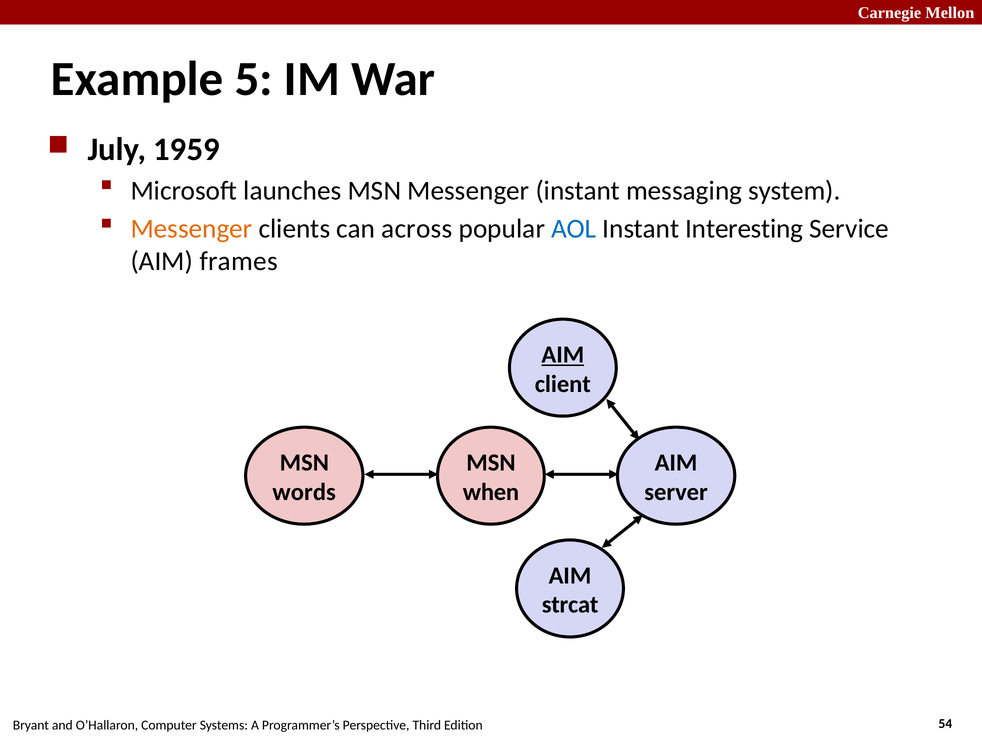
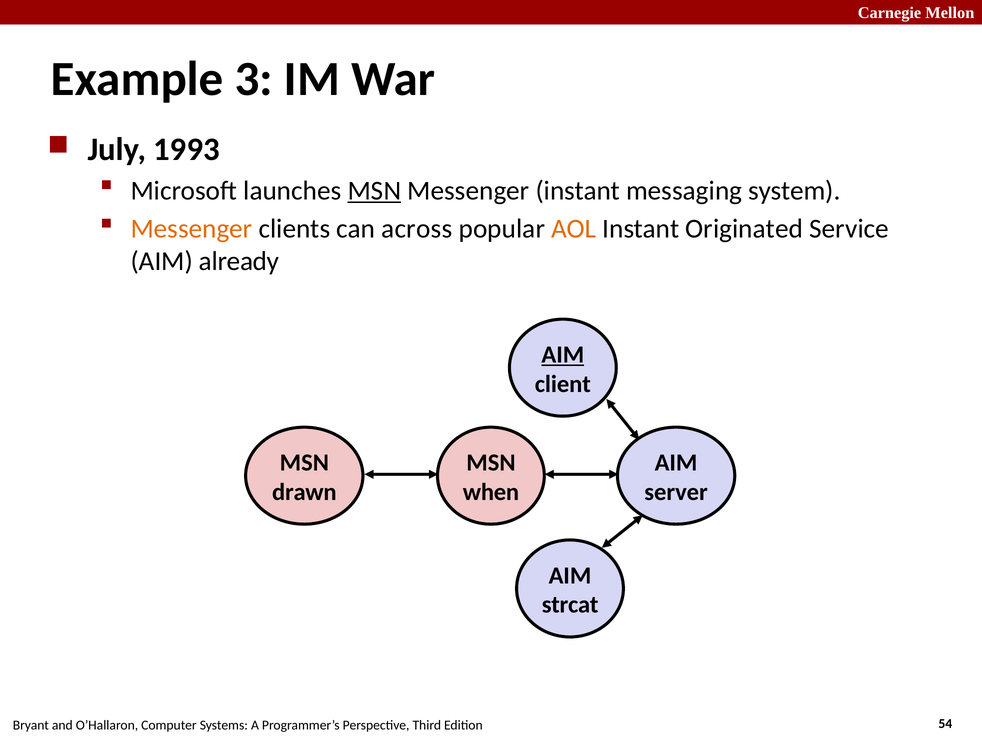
5: 5 -> 3
1959: 1959 -> 1993
MSN at (374, 191) underline: none -> present
AOL colour: blue -> orange
Interesting: Interesting -> Originated
frames: frames -> already
words: words -> drawn
